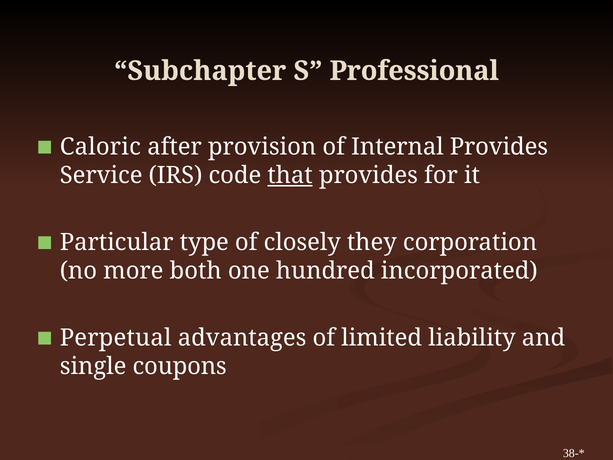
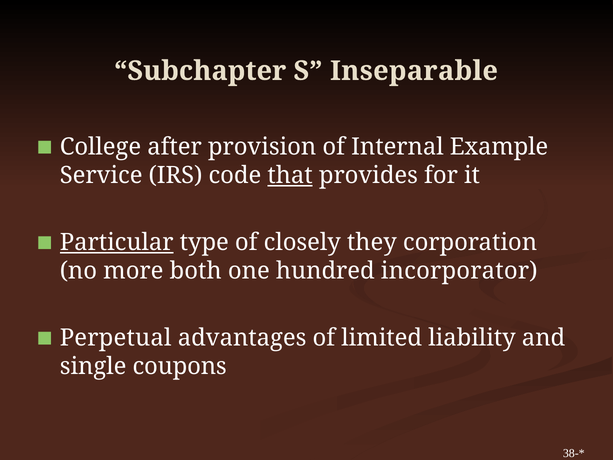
Professional: Professional -> Inseparable
Caloric: Caloric -> College
Internal Provides: Provides -> Example
Particular underline: none -> present
incorporated: incorporated -> incorporator
